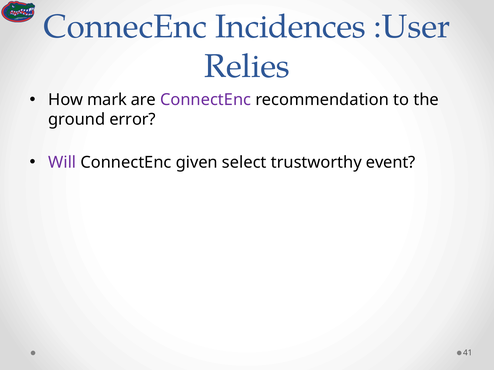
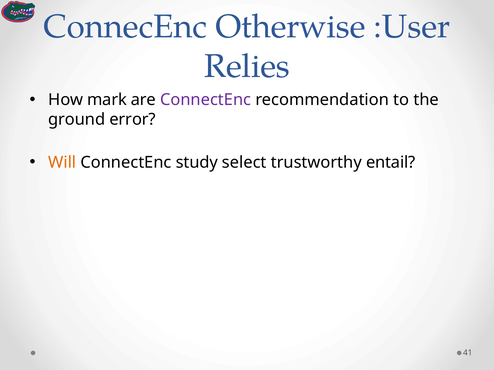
Incidences: Incidences -> Otherwise
Will colour: purple -> orange
given: given -> study
event: event -> entail
